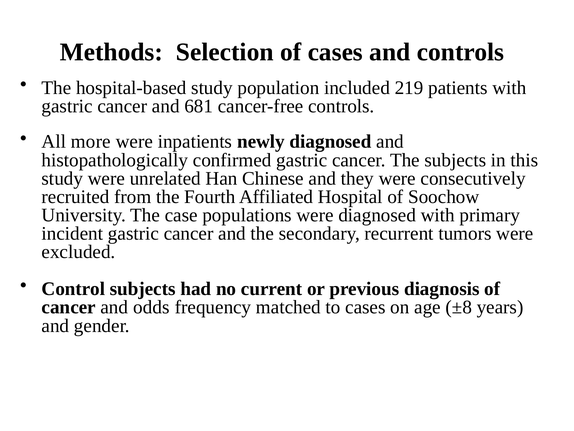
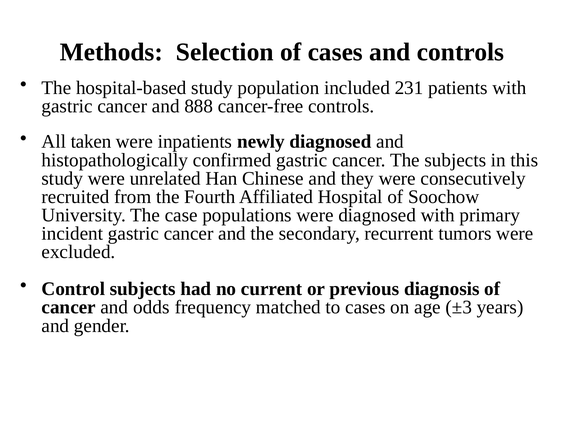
219: 219 -> 231
681: 681 -> 888
more: more -> taken
±8: ±8 -> ±3
